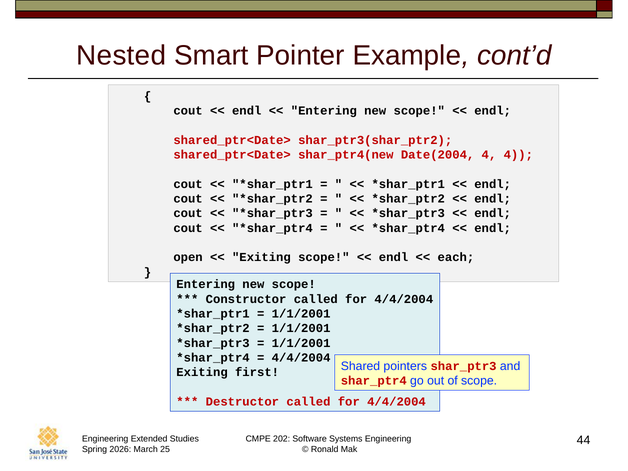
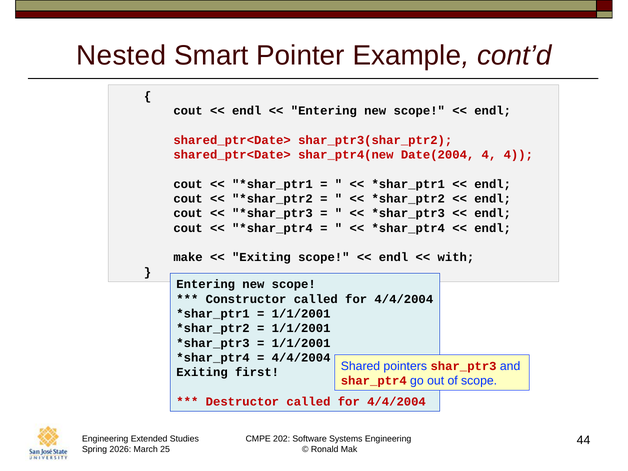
open: open -> make
each: each -> with
